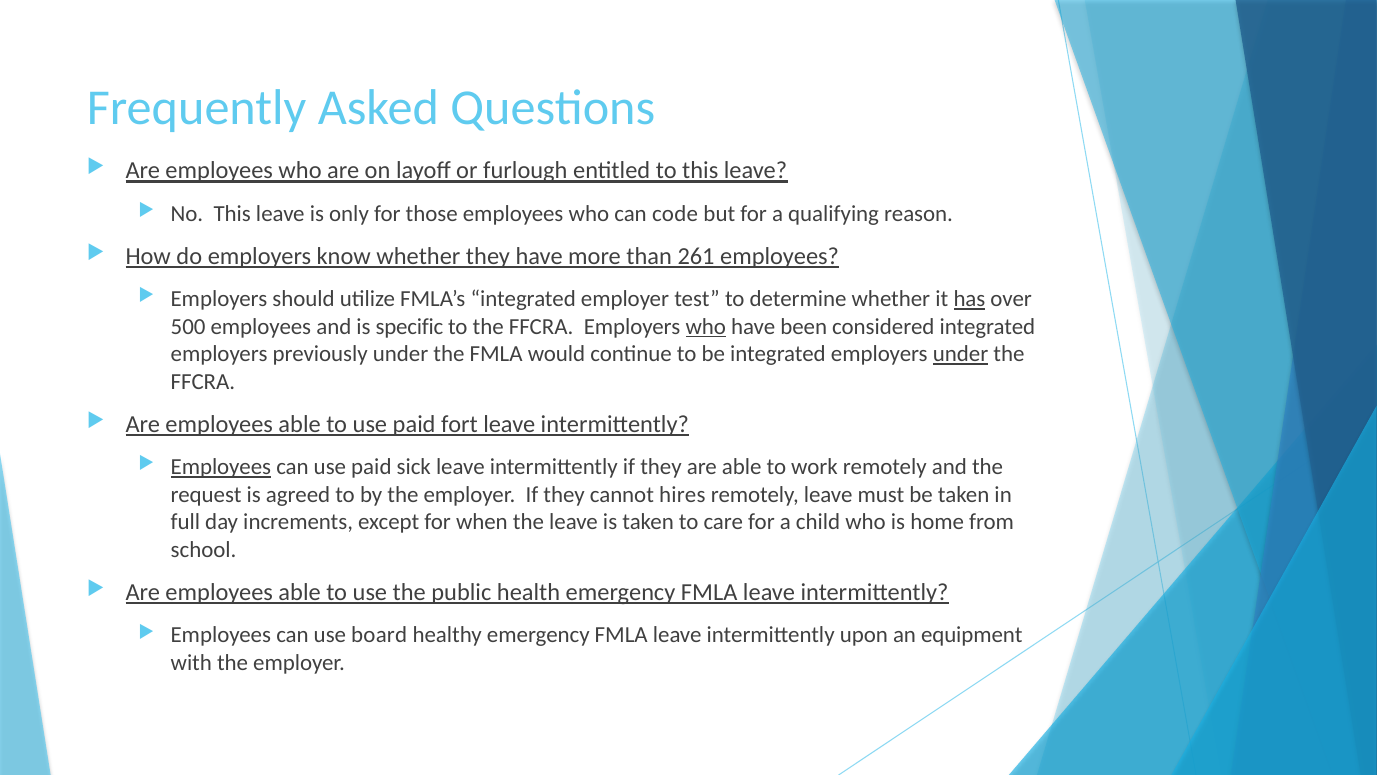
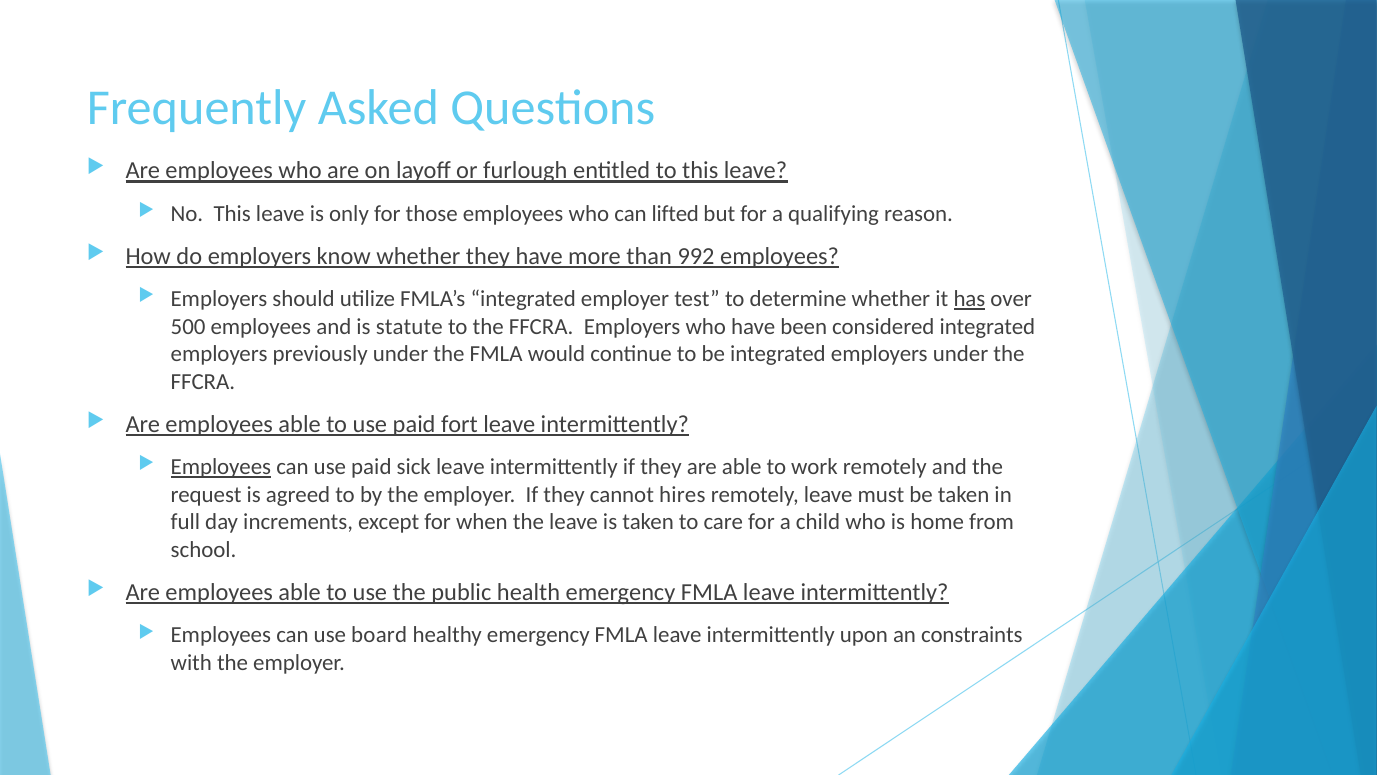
code: code -> lifted
261: 261 -> 992
specific: specific -> statute
who at (706, 326) underline: present -> none
under at (961, 354) underline: present -> none
equipment: equipment -> constraints
